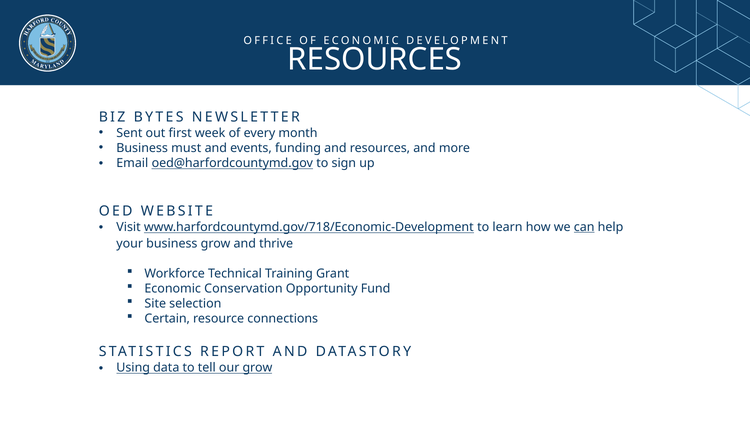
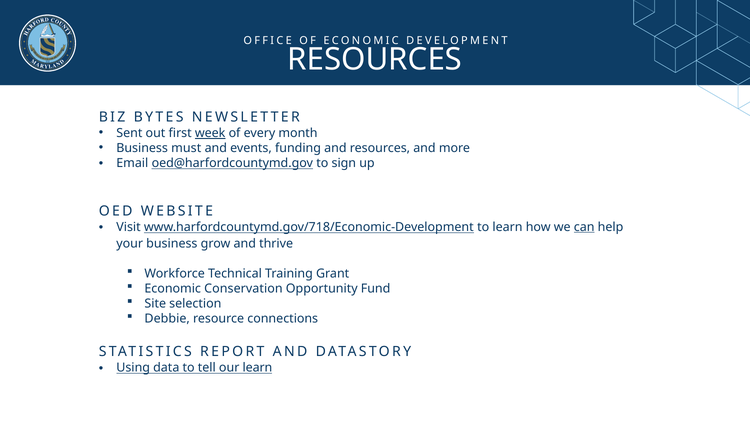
week underline: none -> present
Certain: Certain -> Debbie
our grow: grow -> learn
